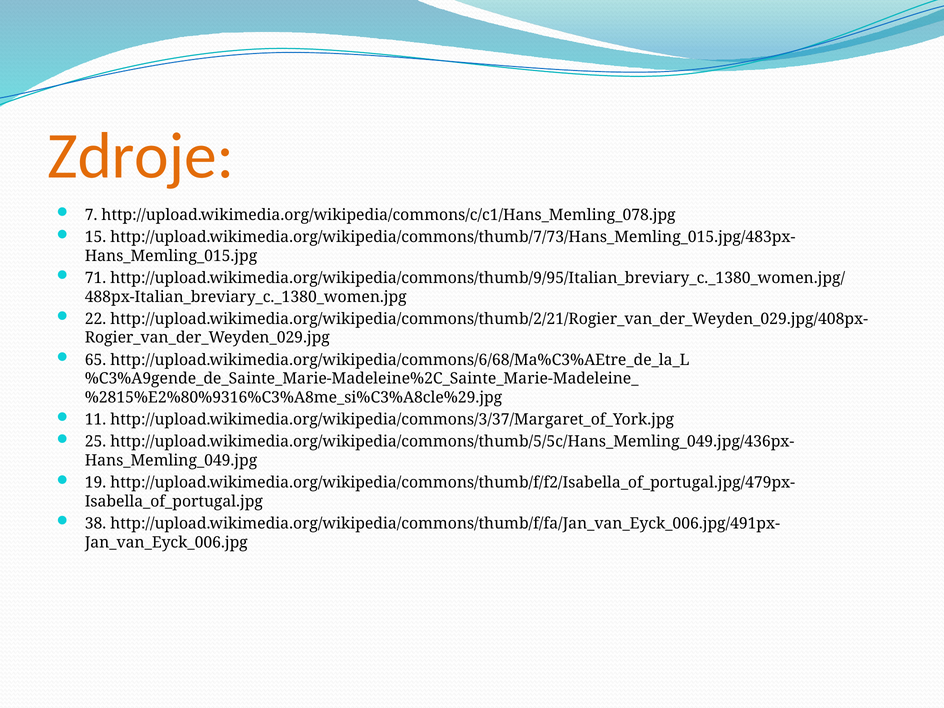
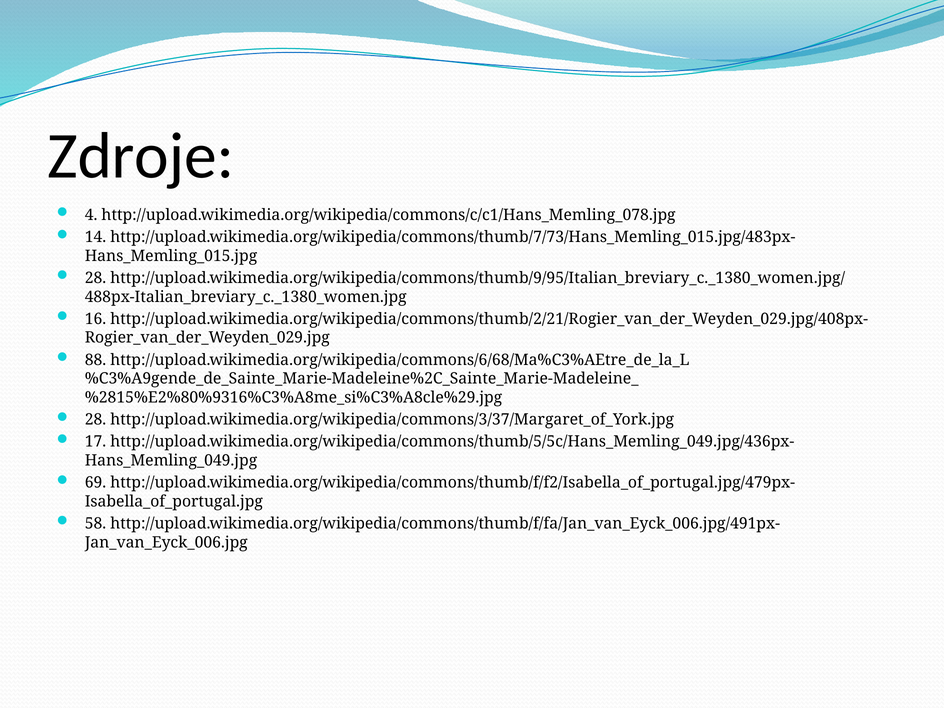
Zdroje colour: orange -> black
7: 7 -> 4
15: 15 -> 14
71 at (96, 278): 71 -> 28
22: 22 -> 16
65: 65 -> 88
11 at (96, 420): 11 -> 28
25: 25 -> 17
19: 19 -> 69
38: 38 -> 58
